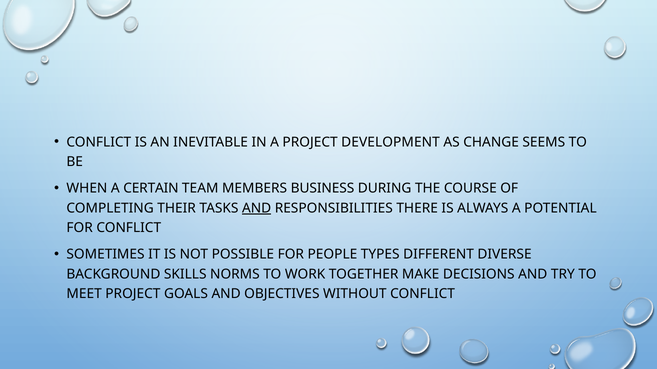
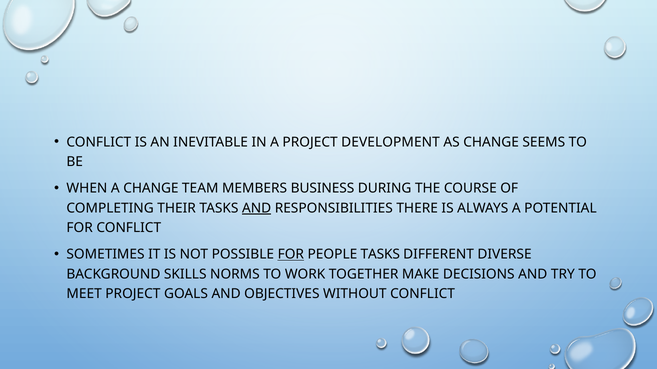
A CERTAIN: CERTAIN -> CHANGE
FOR at (291, 255) underline: none -> present
PEOPLE TYPES: TYPES -> TASKS
